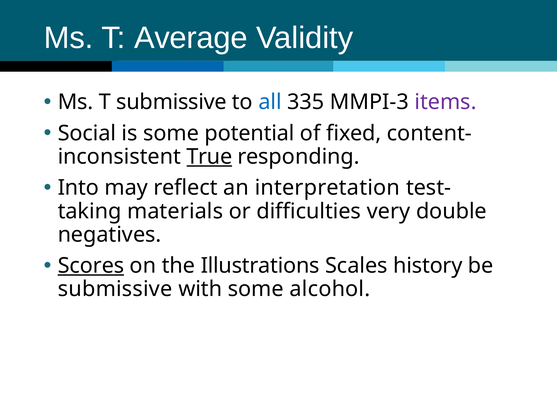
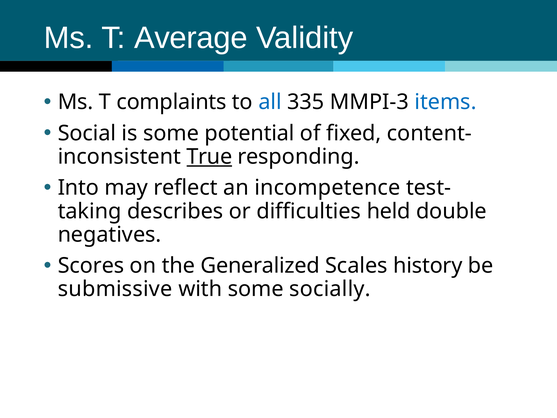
T submissive: submissive -> complaints
items colour: purple -> blue
interpretation: interpretation -> incompetence
materials: materials -> describes
very: very -> held
Scores underline: present -> none
Illustrations: Illustrations -> Generalized
alcohol: alcohol -> socially
